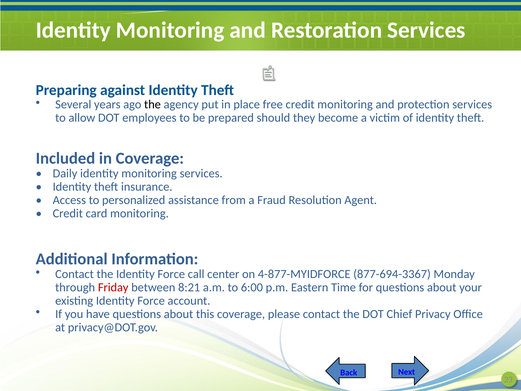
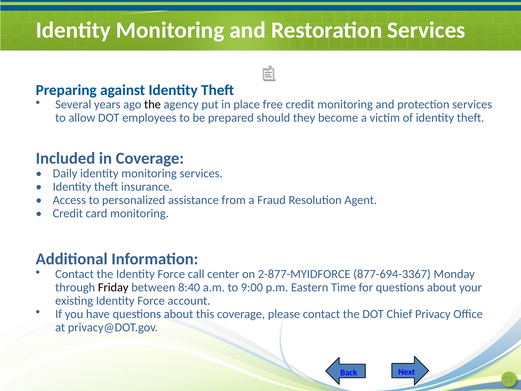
4-877-MYIDFORCE: 4-877-MYIDFORCE -> 2-877-MYIDFORCE
Friday colour: red -> black
8:21: 8:21 -> 8:40
6:00: 6:00 -> 9:00
